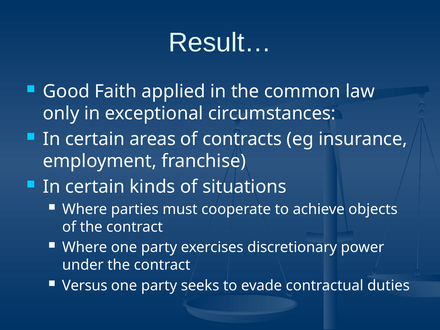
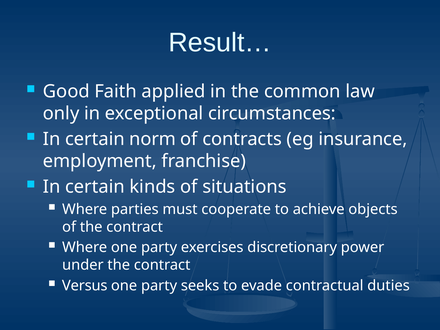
areas: areas -> norm
